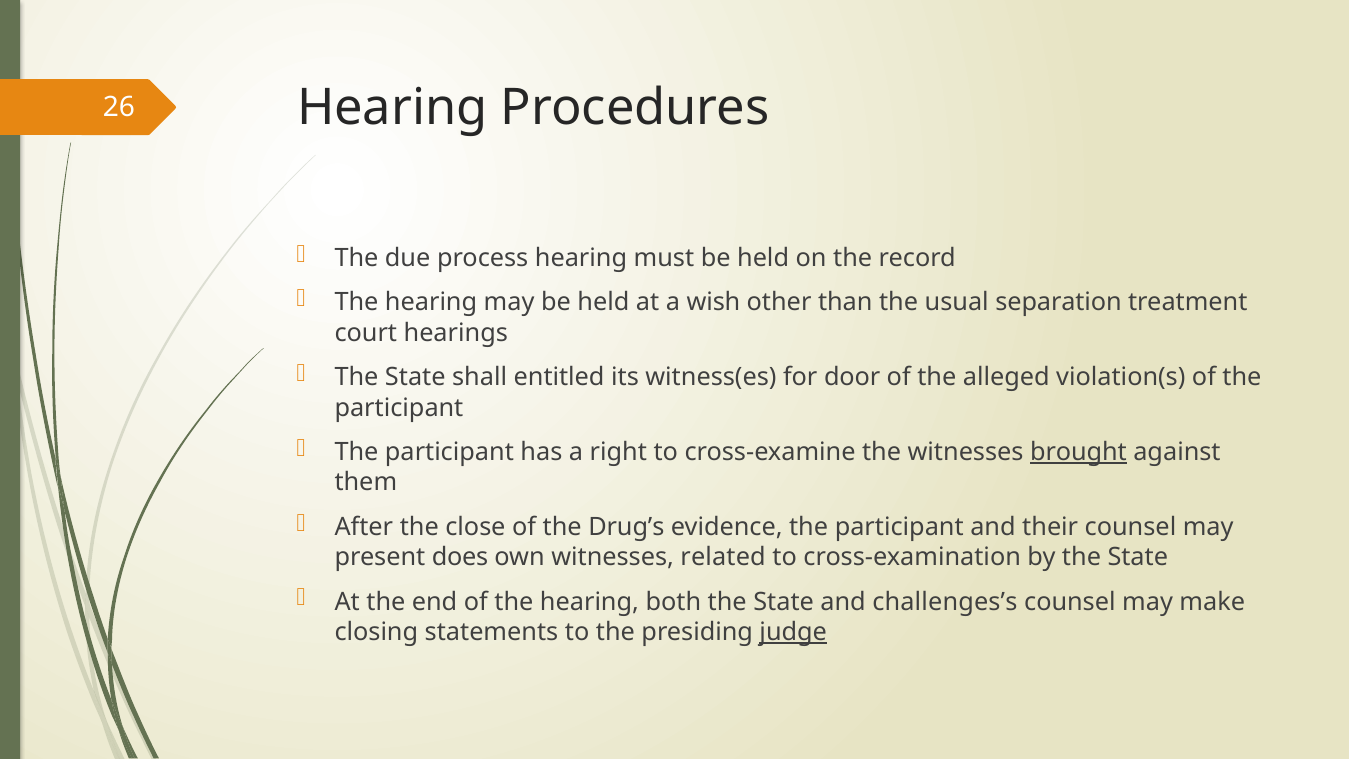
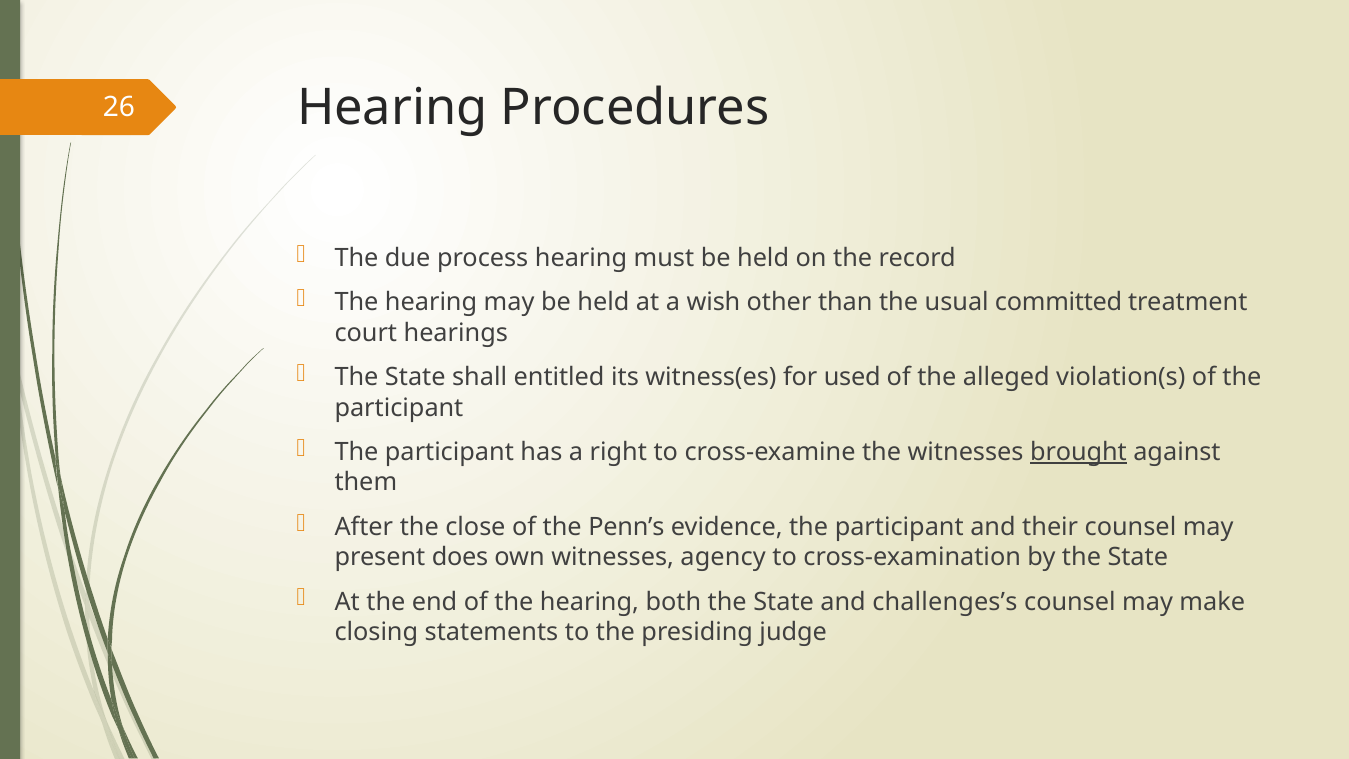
separation: separation -> committed
door: door -> used
Drug’s: Drug’s -> Penn’s
related: related -> agency
judge underline: present -> none
